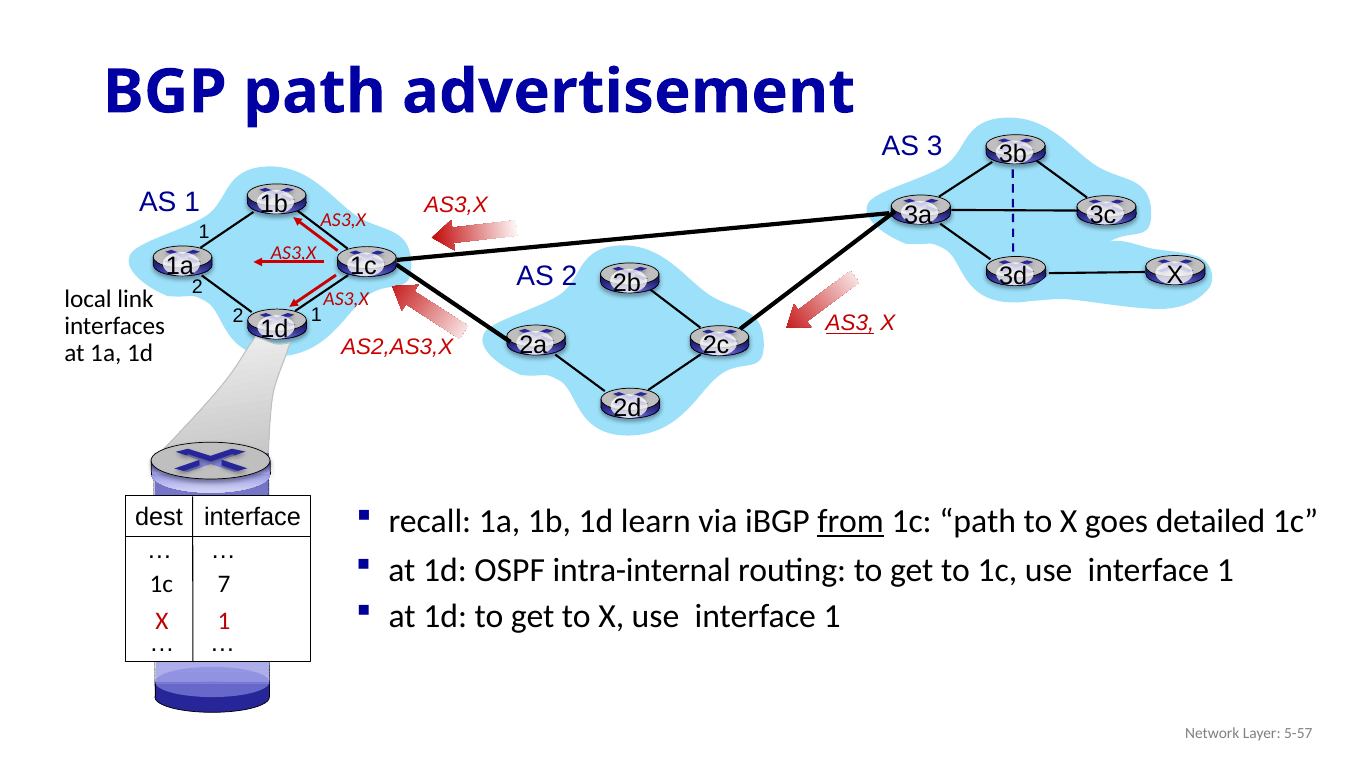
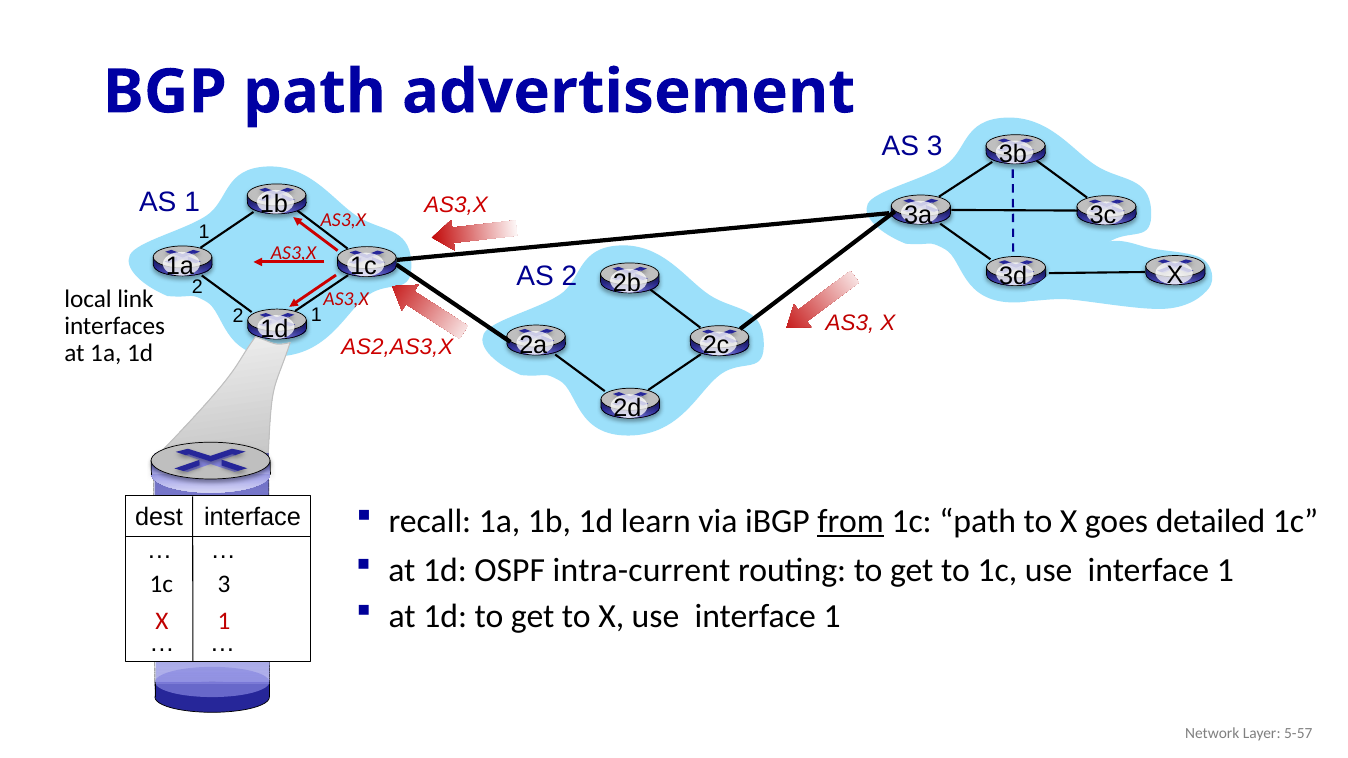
AS3 underline: present -> none
intra-internal: intra-internal -> intra-current
1c 7: 7 -> 3
